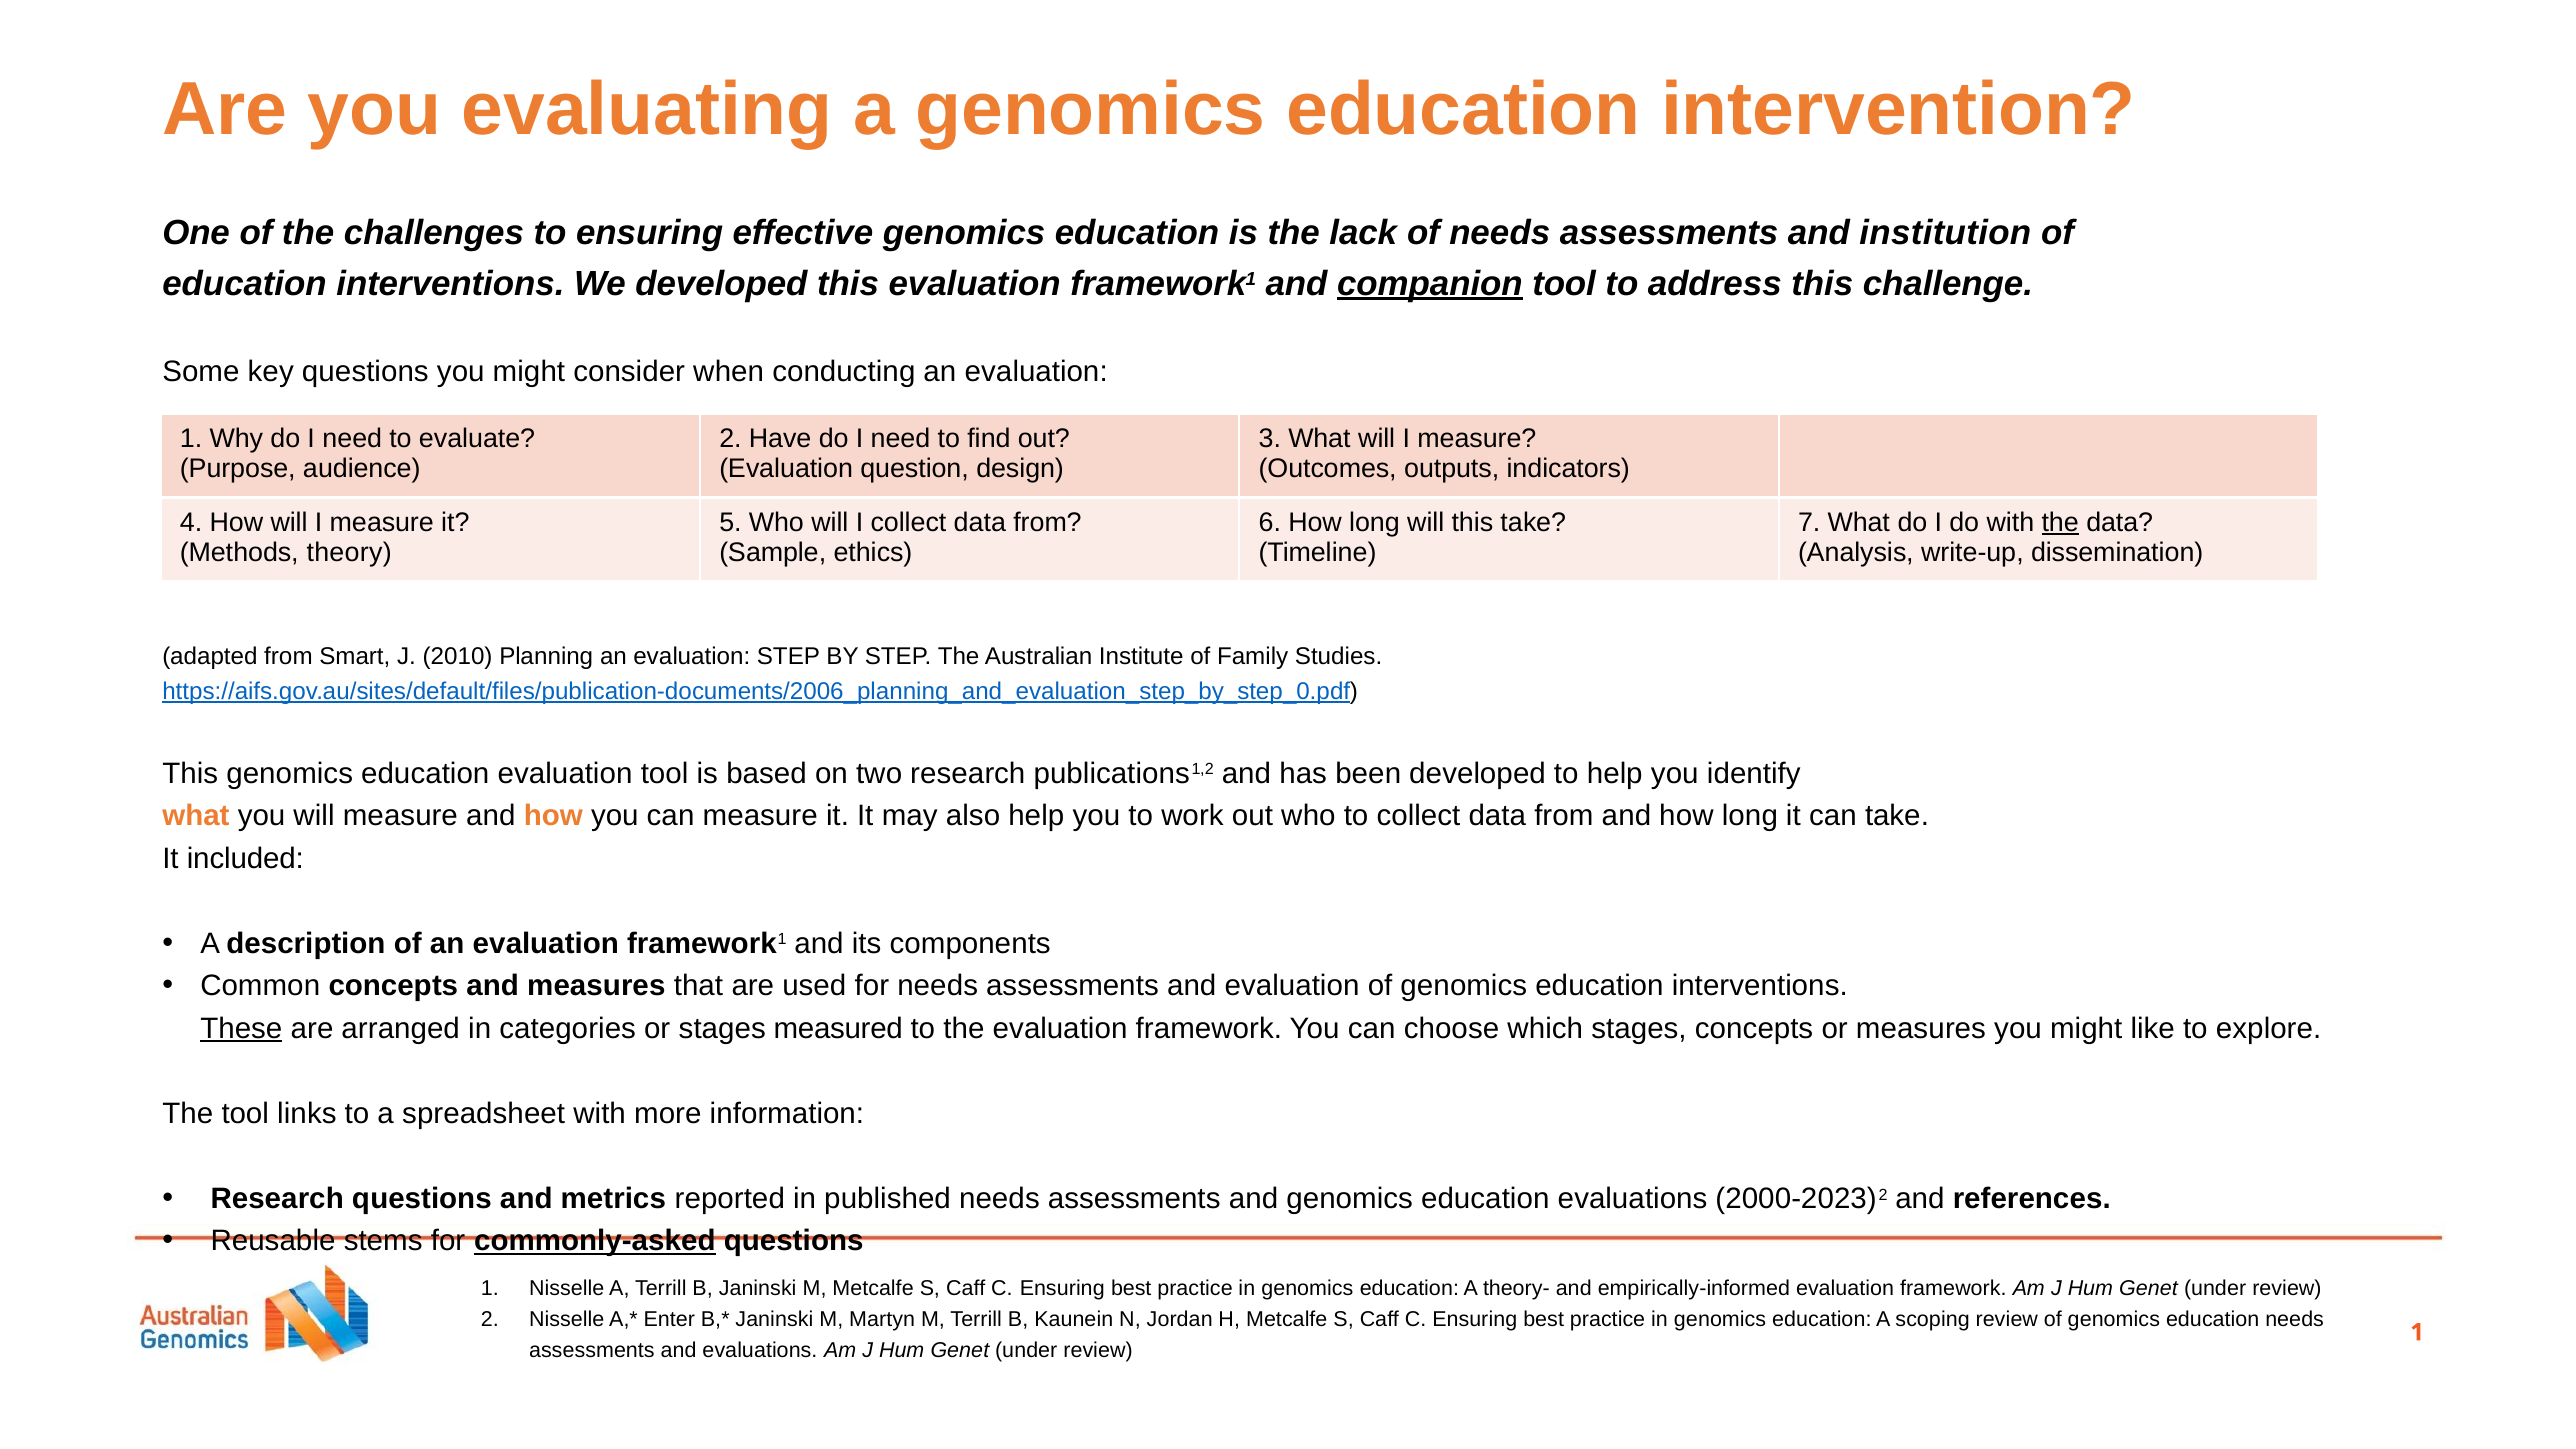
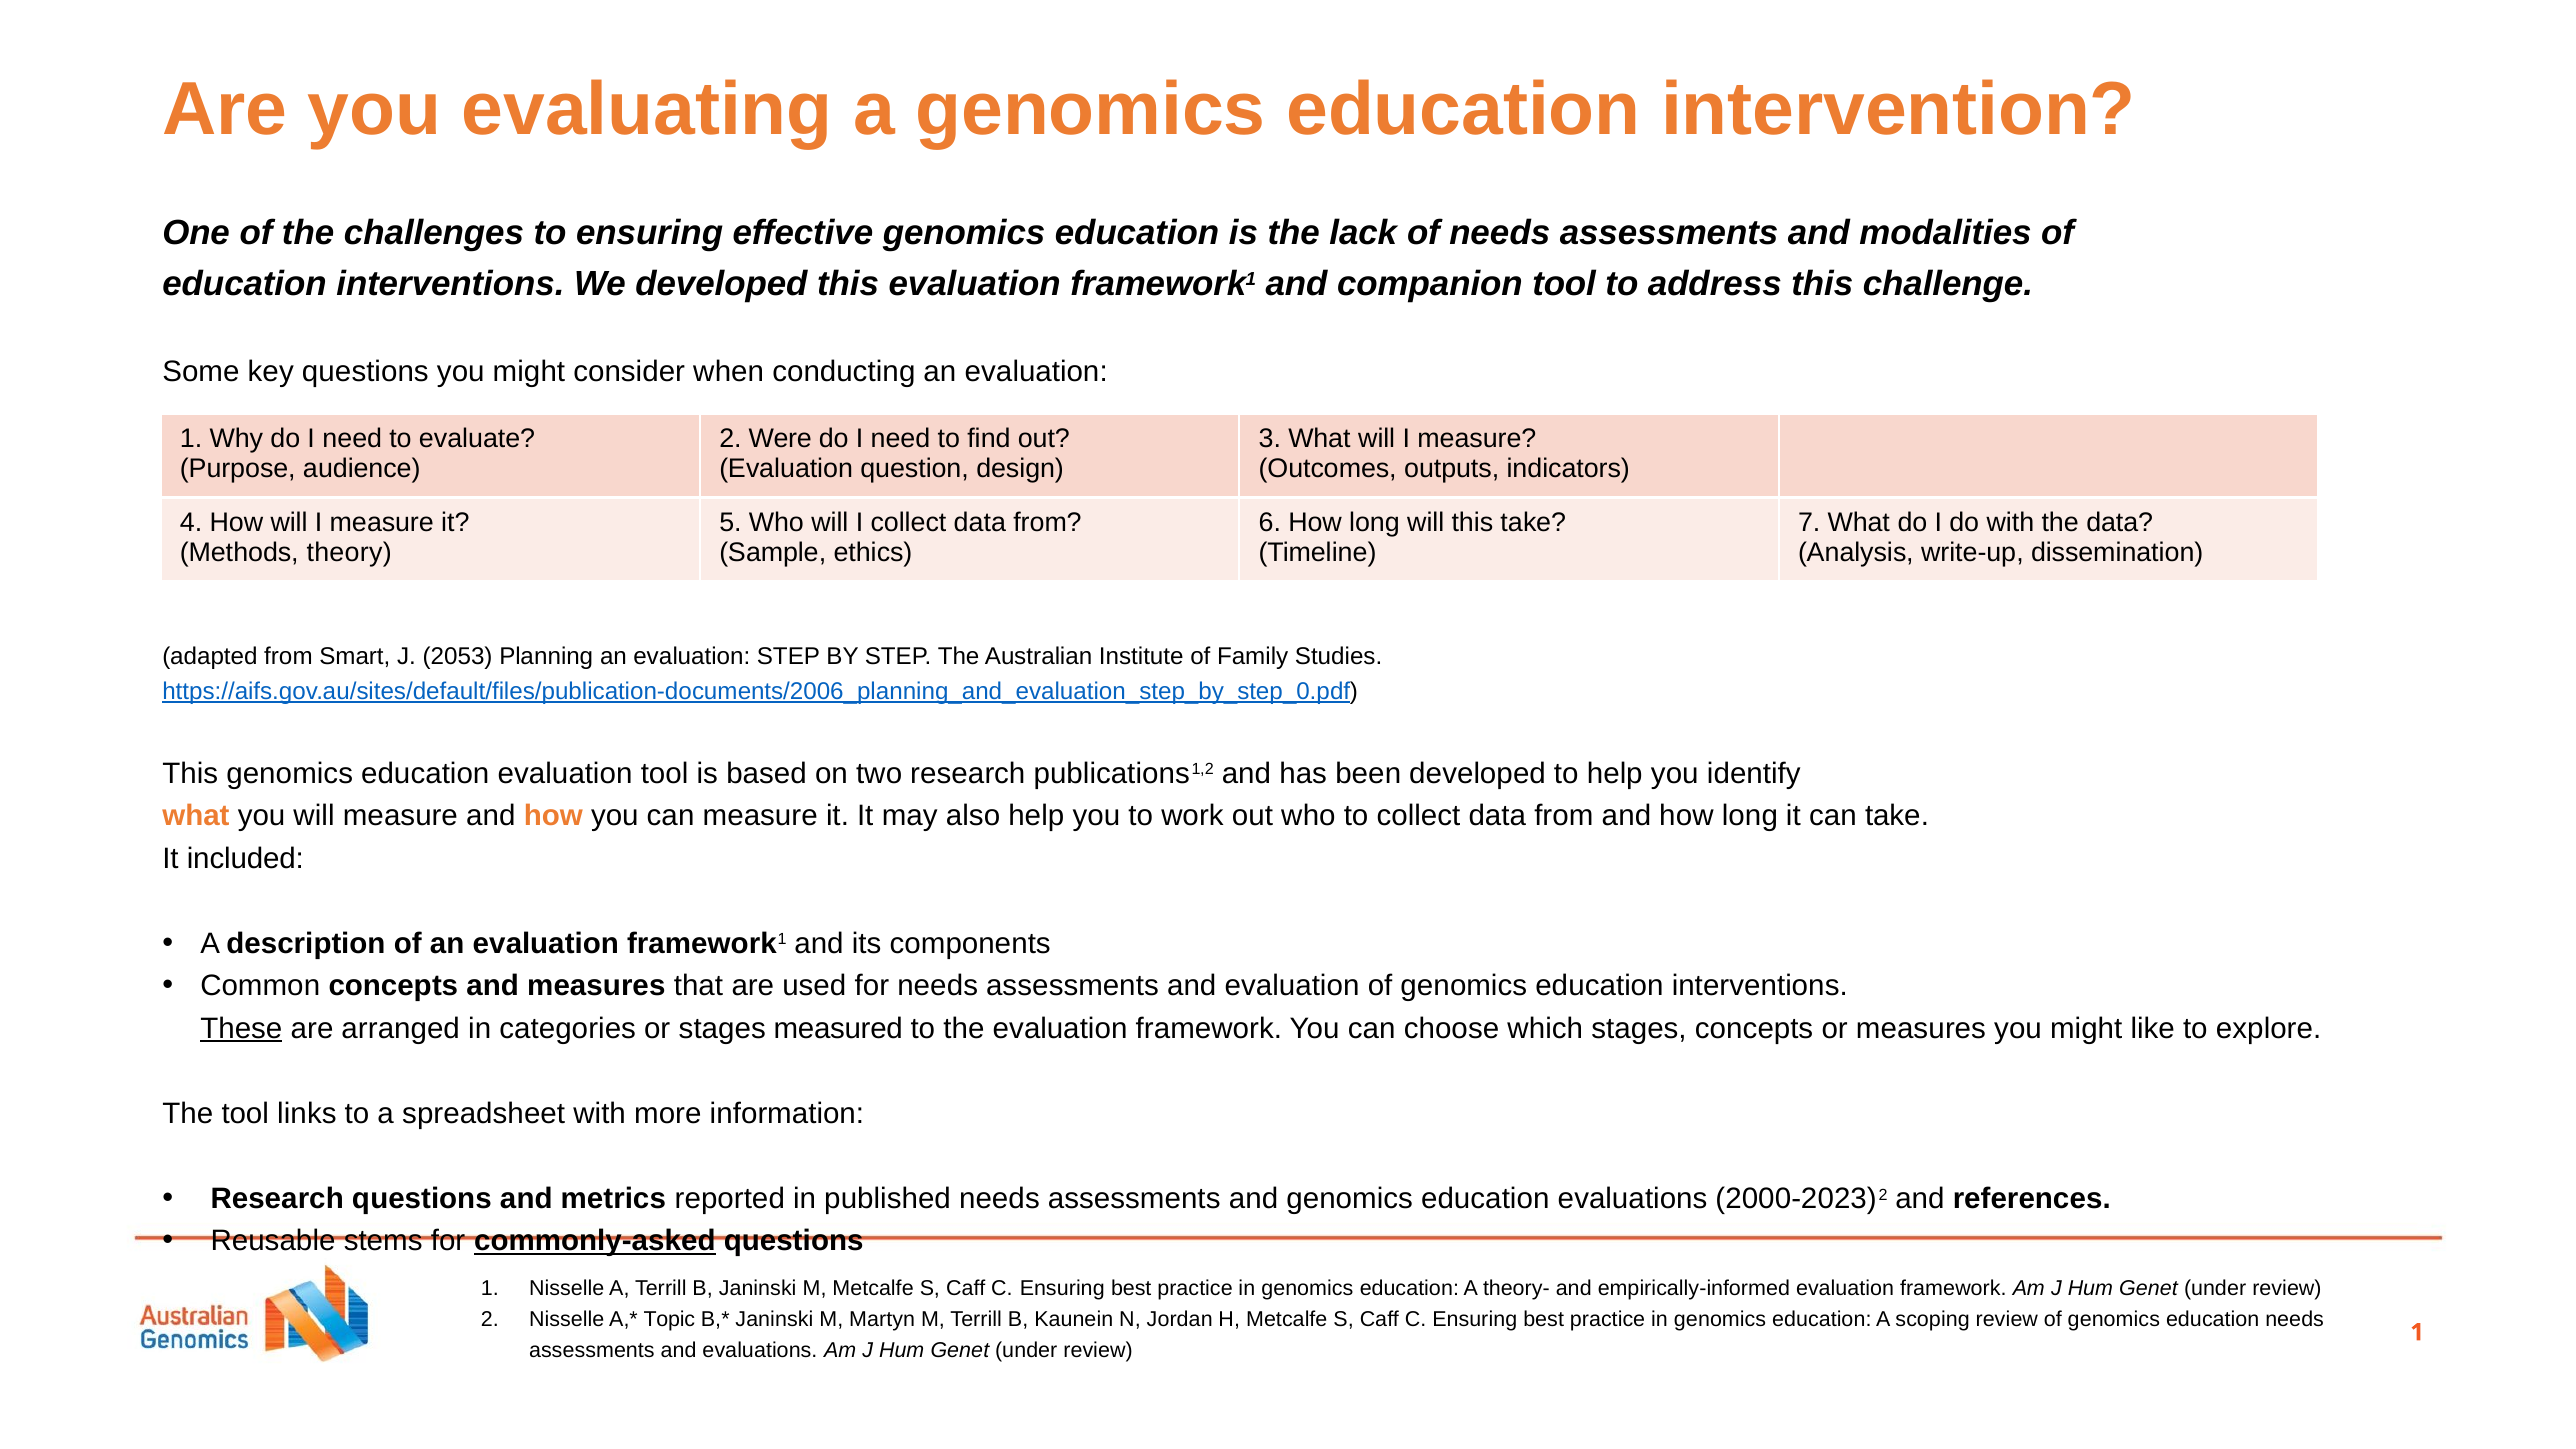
institution: institution -> modalities
companion underline: present -> none
Have: Have -> Were
the at (2060, 523) underline: present -> none
2010: 2010 -> 2053
Enter: Enter -> Topic
